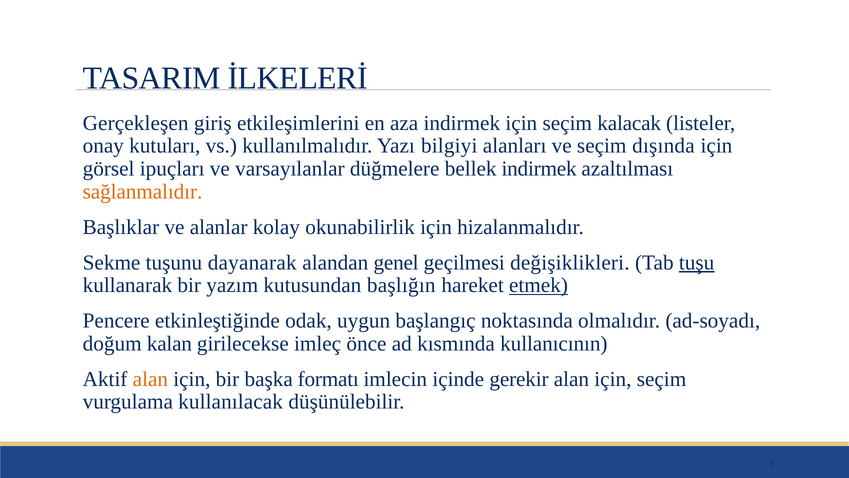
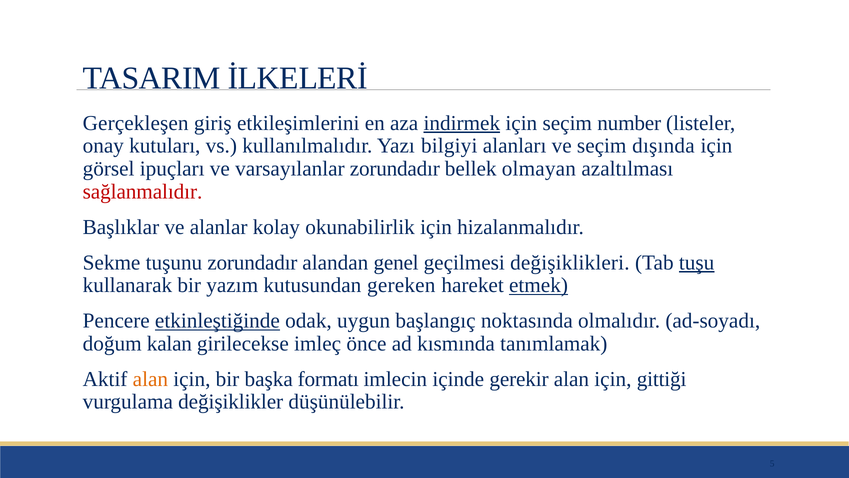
indirmek at (462, 123) underline: none -> present
kalacak: kalacak -> number
varsayılanlar düğmelere: düğmelere -> zorundadır
bellek indirmek: indirmek -> olmayan
sağlanmalıdır colour: orange -> red
tuşunu dayanarak: dayanarak -> zorundadır
başlığın: başlığın -> gereken
etkinleştiğinde underline: none -> present
kullanıcının: kullanıcının -> tanımlamak
alan için seçim: seçim -> gittiği
kullanılacak: kullanılacak -> değişiklikler
